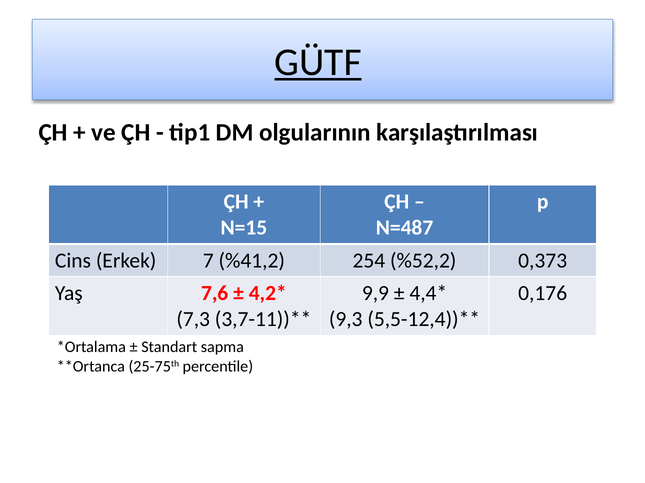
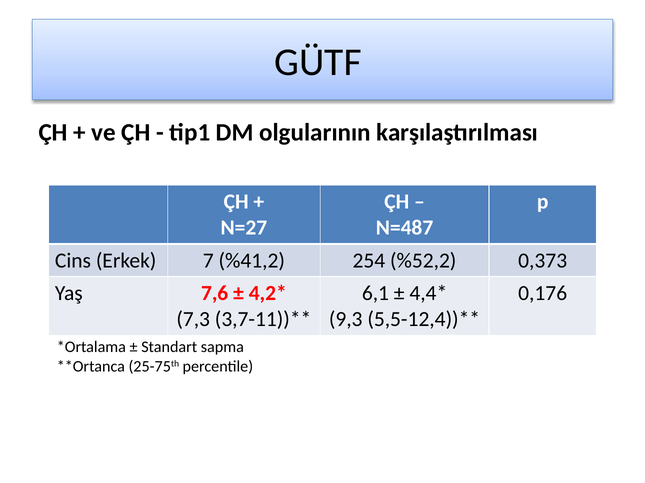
GÜTF underline: present -> none
N=15: N=15 -> N=27
9,9: 9,9 -> 6,1
